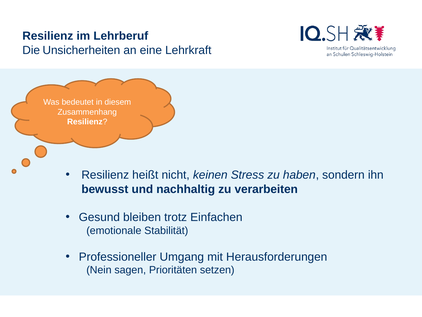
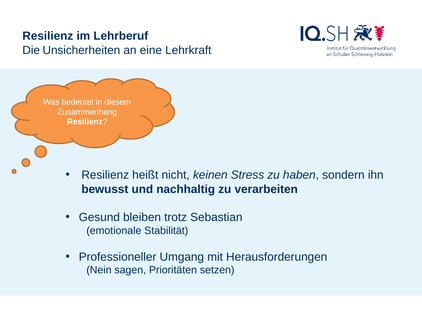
Einfachen: Einfachen -> Sebastian
